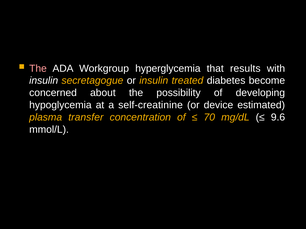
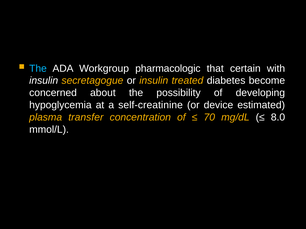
The at (38, 69) colour: pink -> light blue
hyperglycemia: hyperglycemia -> pharmacologic
results: results -> certain
9.6: 9.6 -> 8.0
